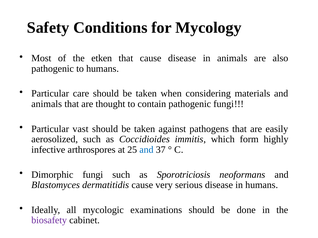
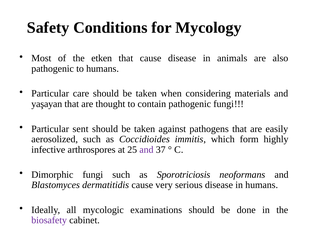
animals at (47, 104): animals -> yaşayan
vast: vast -> sent
and at (146, 150) colour: blue -> purple
